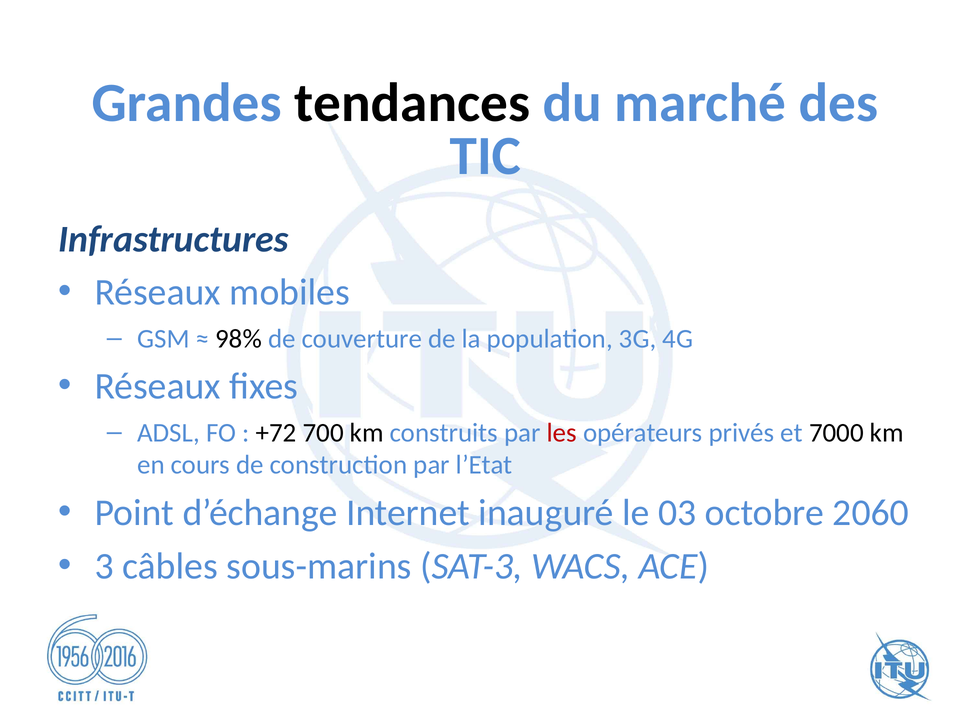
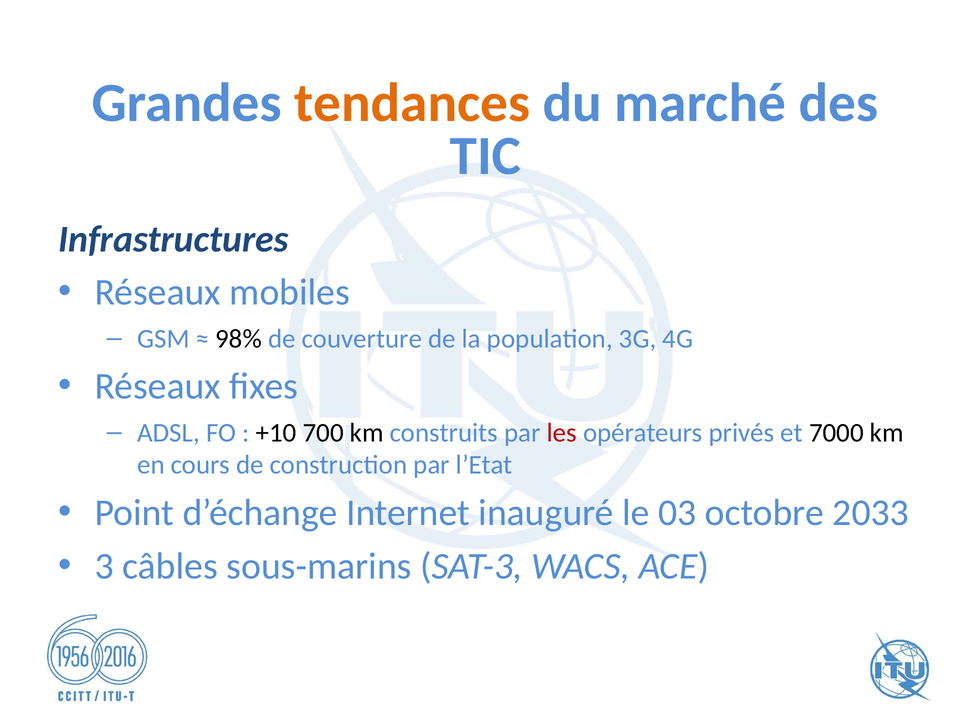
tendances colour: black -> orange
+72: +72 -> +10
2060: 2060 -> 2033
